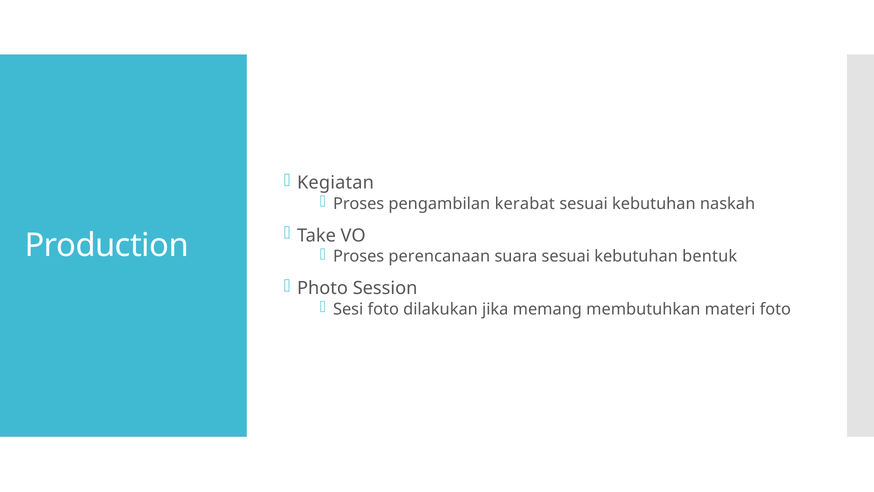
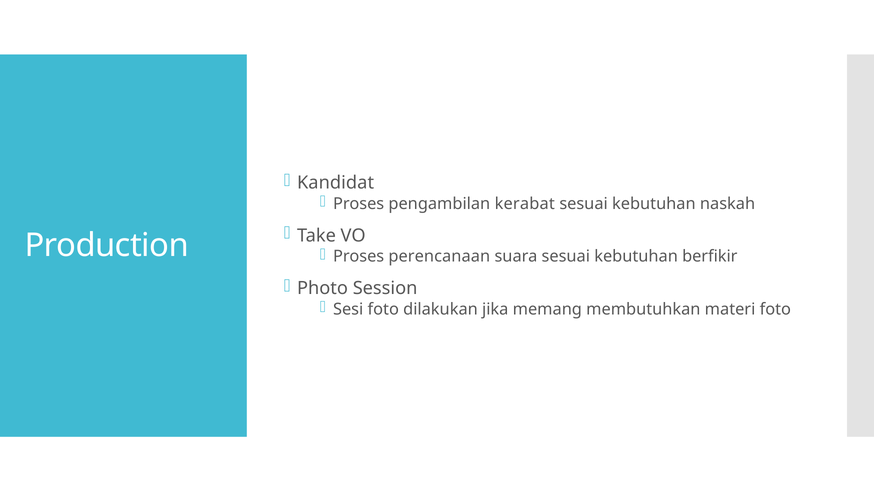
Kegiatan: Kegiatan -> Kandidat
bentuk: bentuk -> berfikir
